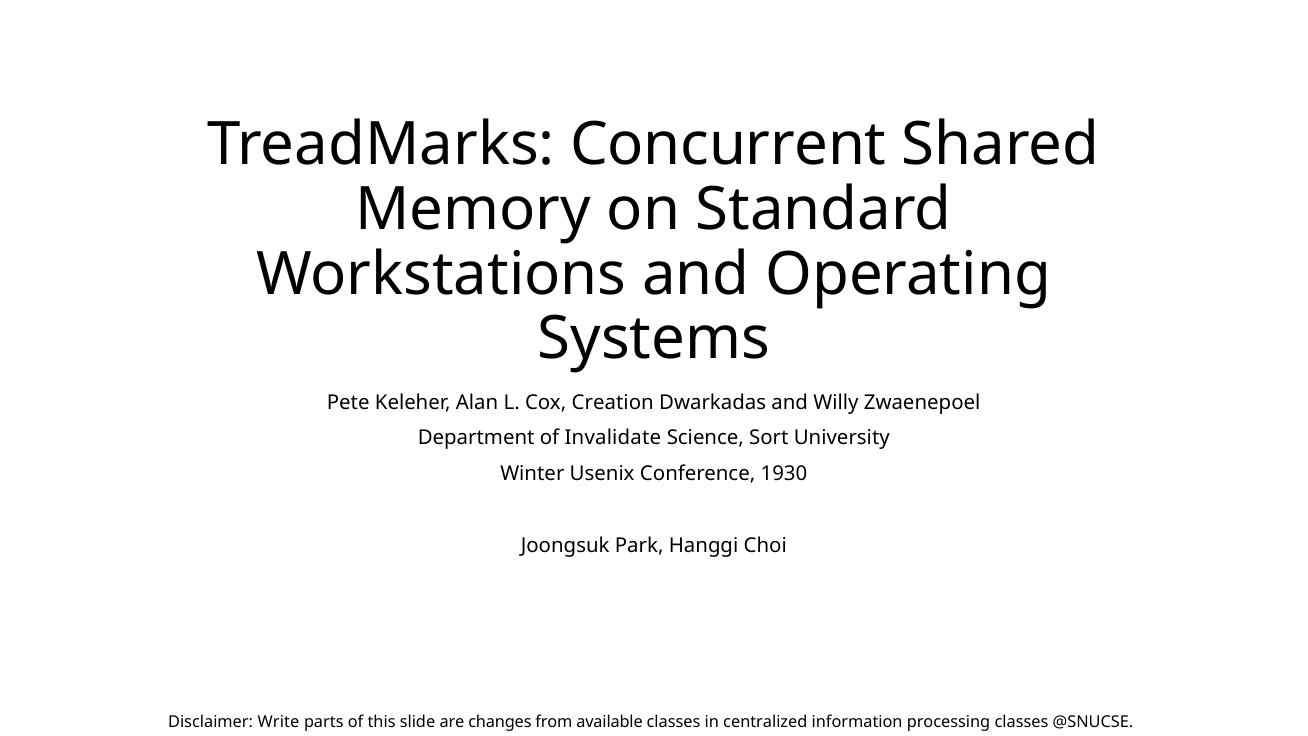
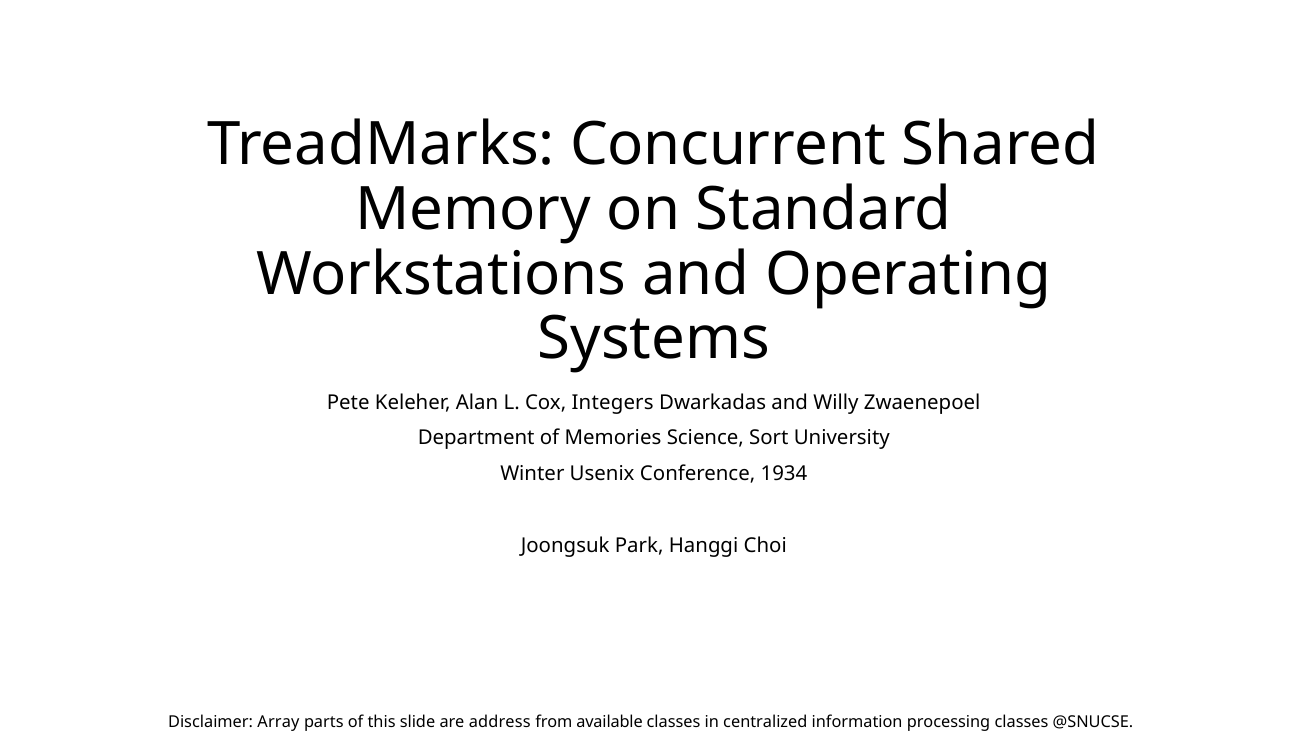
Creation: Creation -> Integers
Invalidate: Invalidate -> Memories
1930: 1930 -> 1934
Write: Write -> Array
changes: changes -> address
